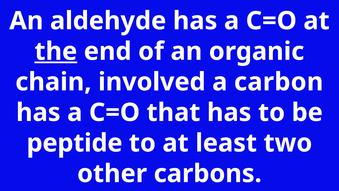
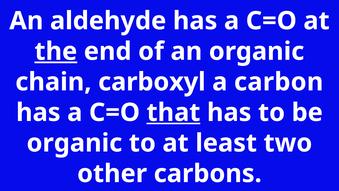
involved: involved -> carboxyl
that underline: none -> present
peptide at (75, 143): peptide -> organic
